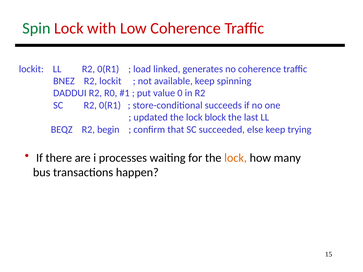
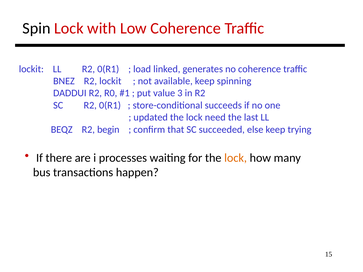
Spin colour: green -> black
0: 0 -> 3
block: block -> need
